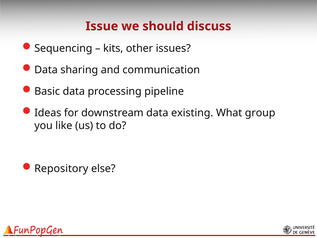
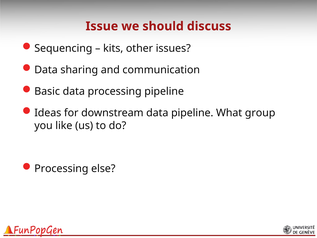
data existing: existing -> pipeline
Repository at (61, 168): Repository -> Processing
